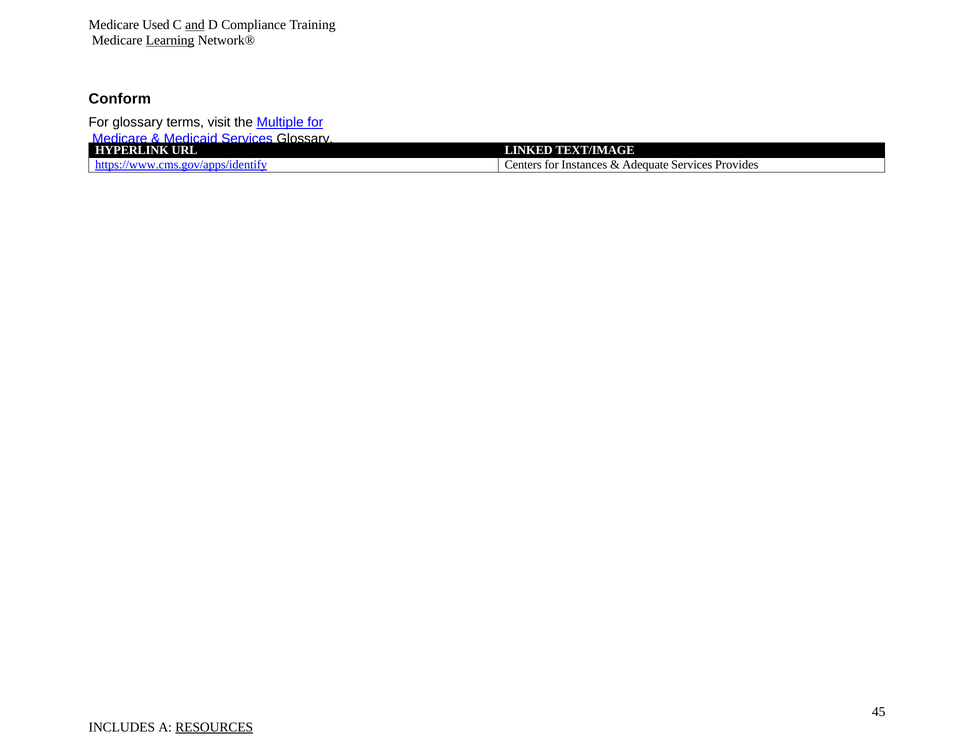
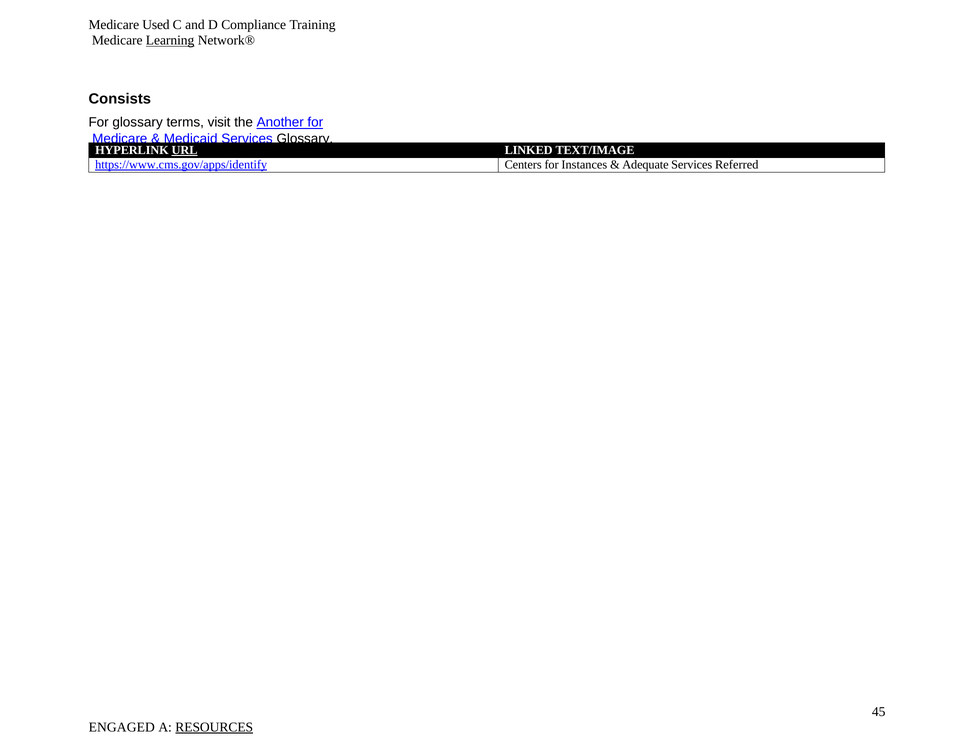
and underline: present -> none
Conform: Conform -> Consists
Multiple: Multiple -> Another
URL underline: none -> present
Provides: Provides -> Referred
INCLUDES: INCLUDES -> ENGAGED
